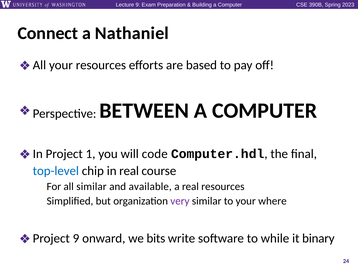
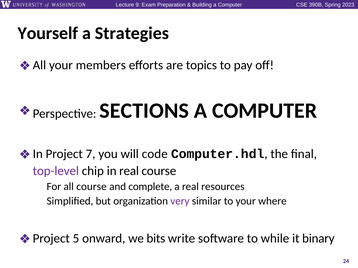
Connect: Connect -> Yourself
Nathaniel: Nathaniel -> Strategies
your resources: resources -> members
based: based -> topics
BETWEEN: BETWEEN -> SECTIONS
1: 1 -> 7
top-level colour: blue -> purple
all similar: similar -> course
available: available -> complete
9 at (76, 239): 9 -> 5
